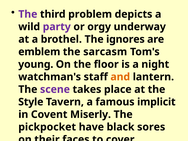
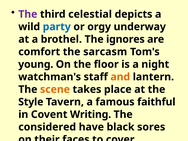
problem: problem -> celestial
party colour: purple -> blue
emblem: emblem -> comfort
scene colour: purple -> orange
implicit: implicit -> faithful
Miserly: Miserly -> Writing
pickpocket: pickpocket -> considered
